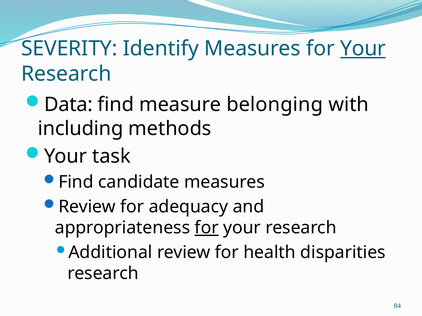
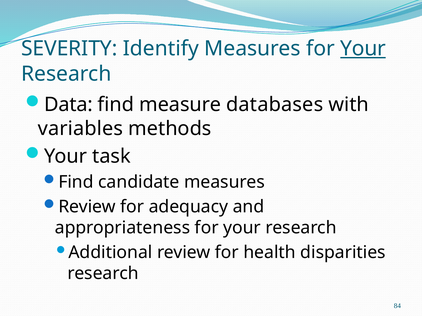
belonging: belonging -> databases
including: including -> variables
for at (207, 228) underline: present -> none
